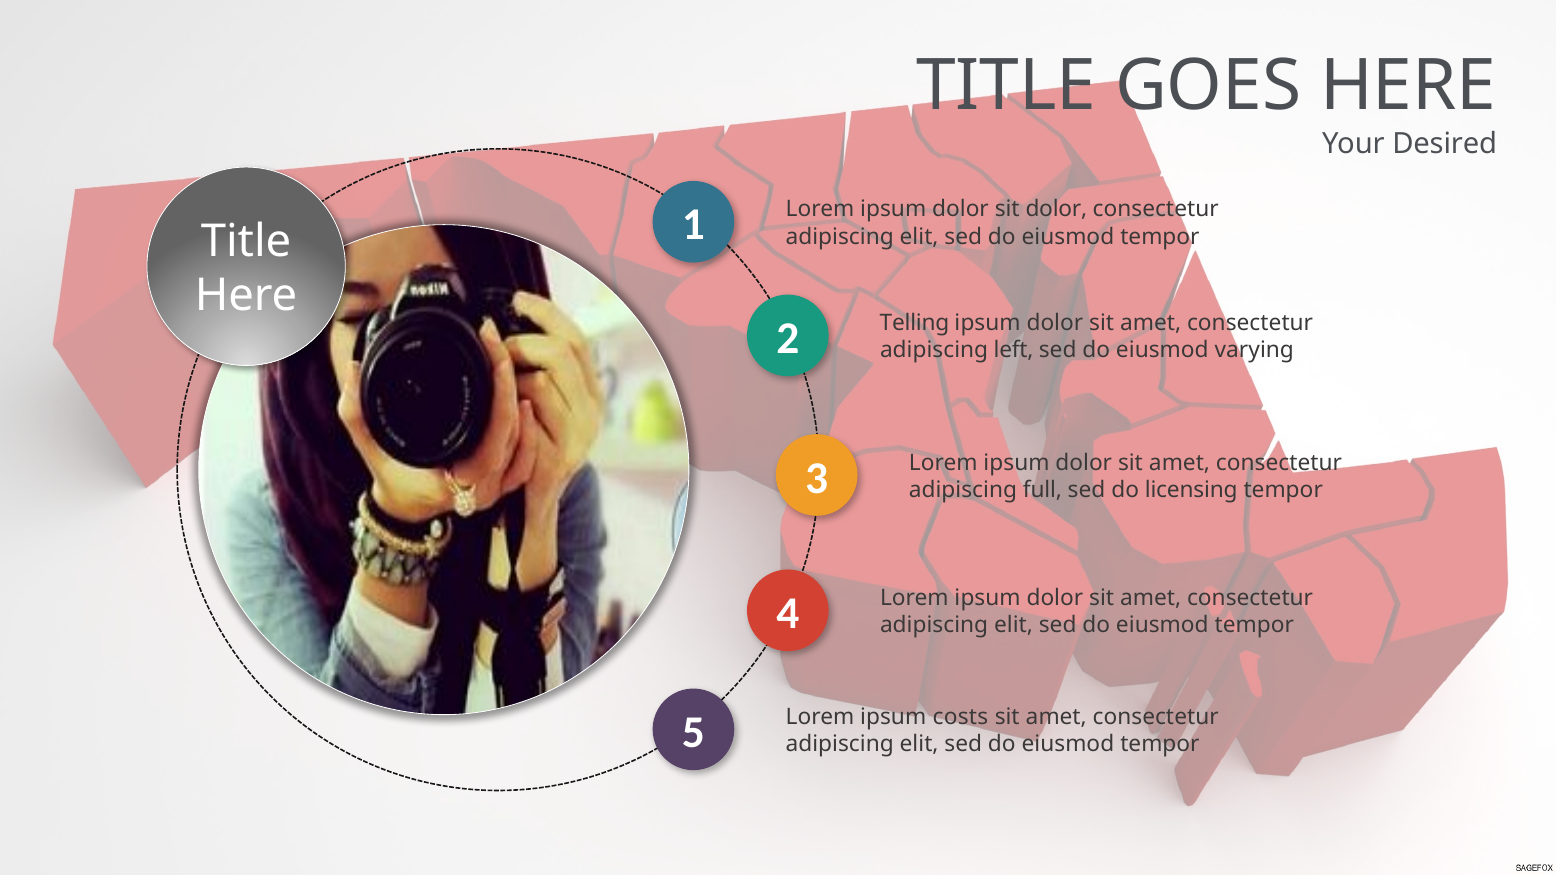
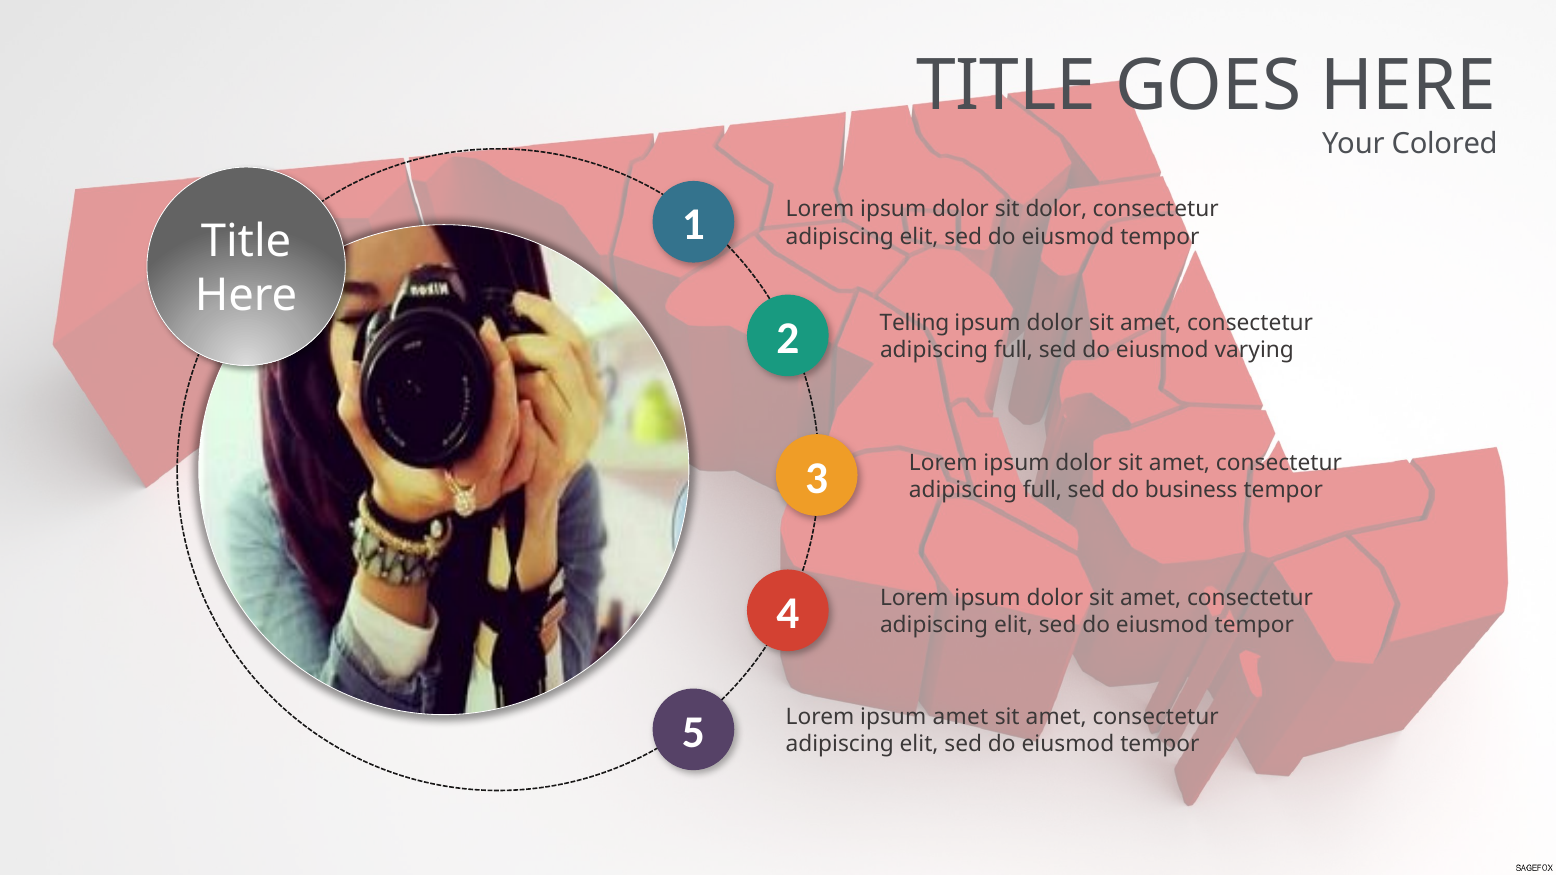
Desired: Desired -> Colored
left at (1014, 350): left -> full
licensing: licensing -> business
ipsum costs: costs -> amet
